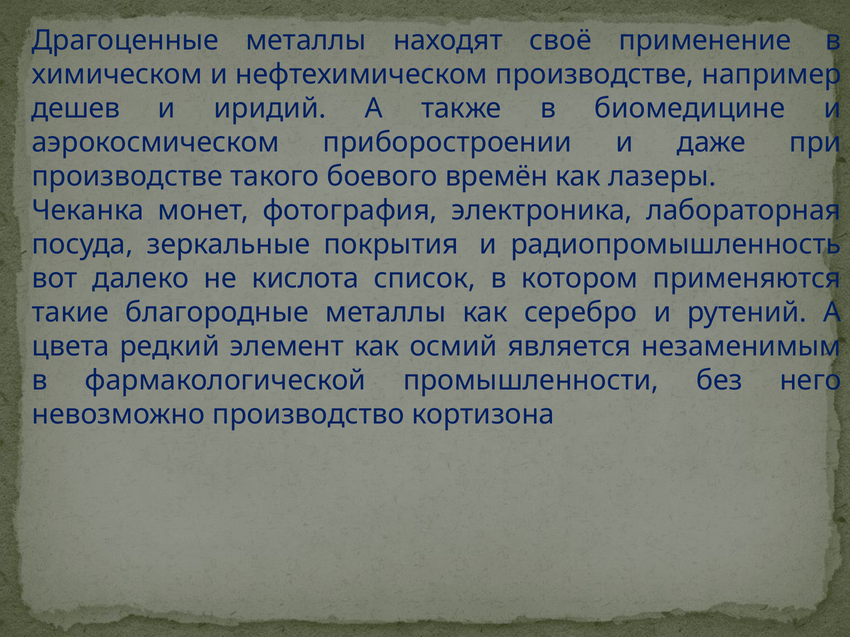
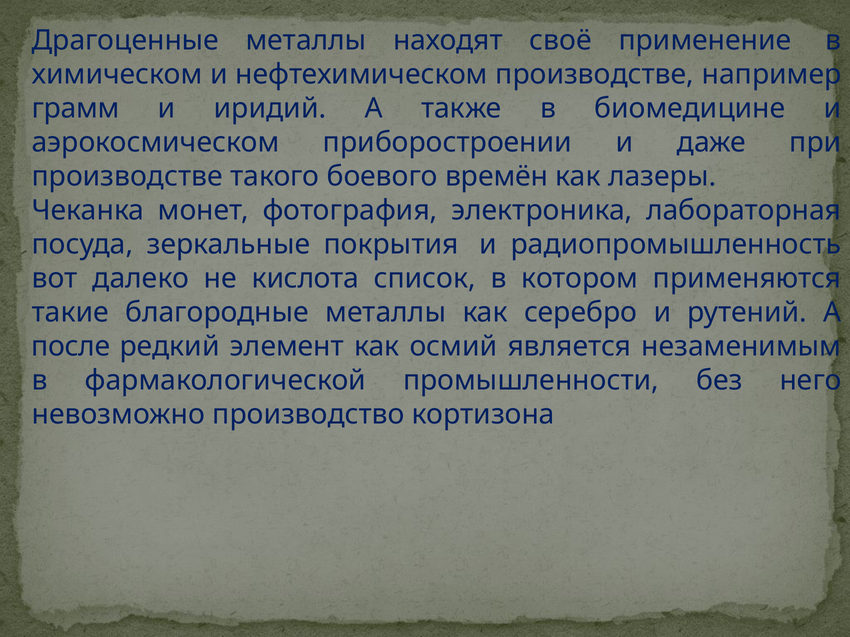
дешев: дешев -> грамм
цвета: цвета -> после
